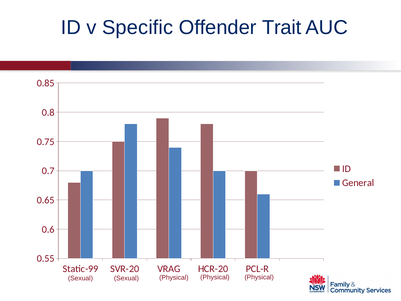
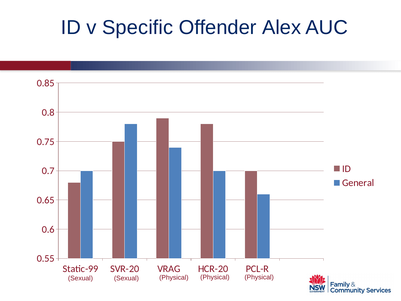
Trait: Trait -> Alex
